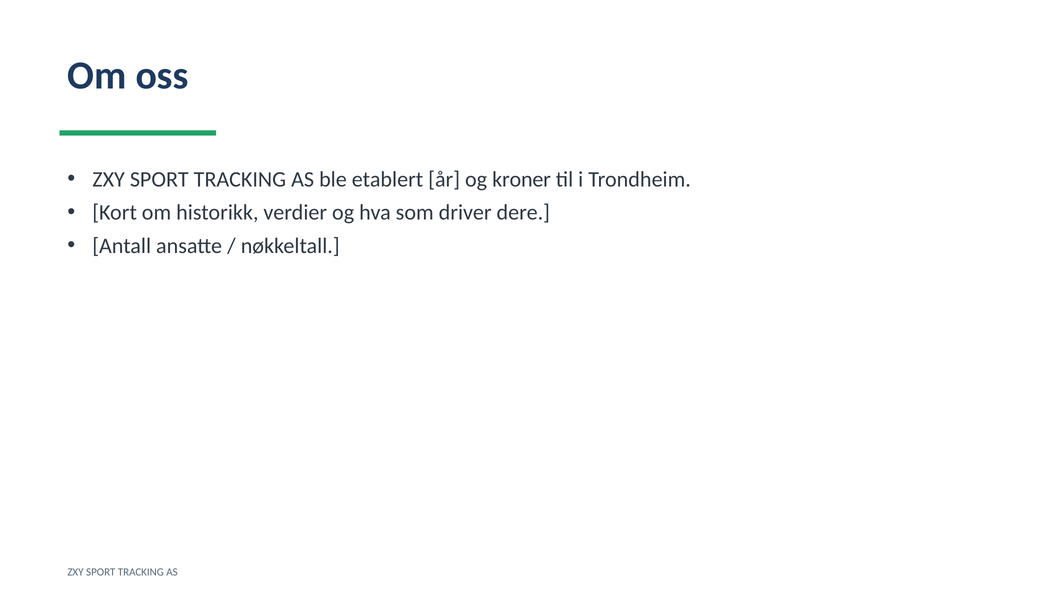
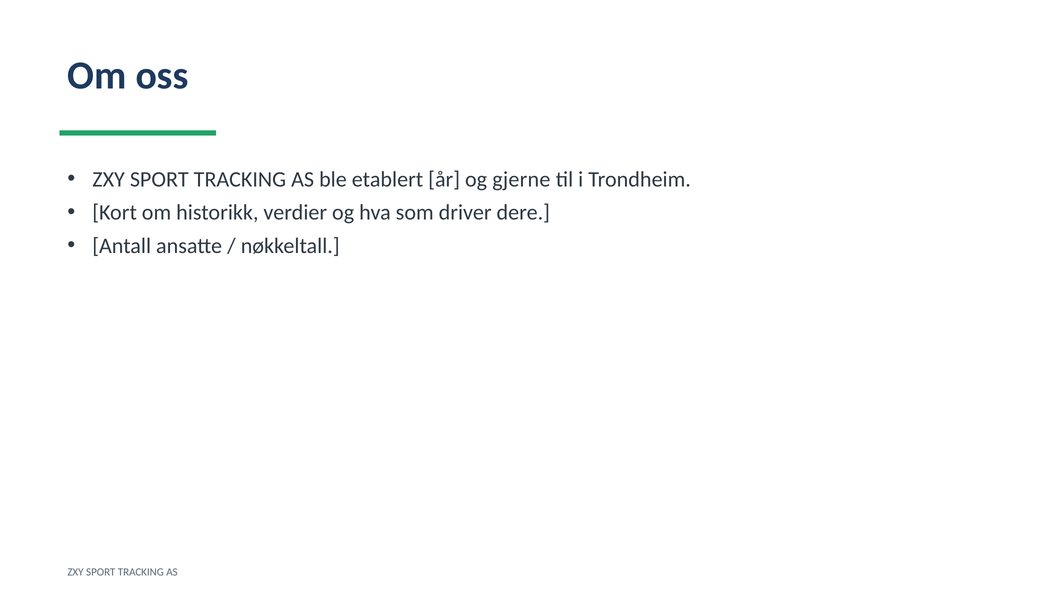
kroner: kroner -> gjerne
